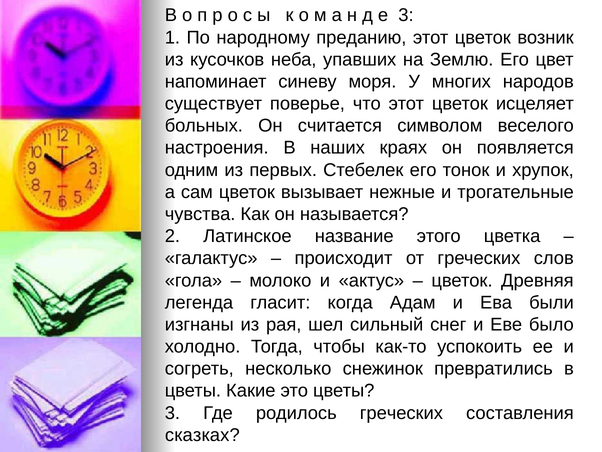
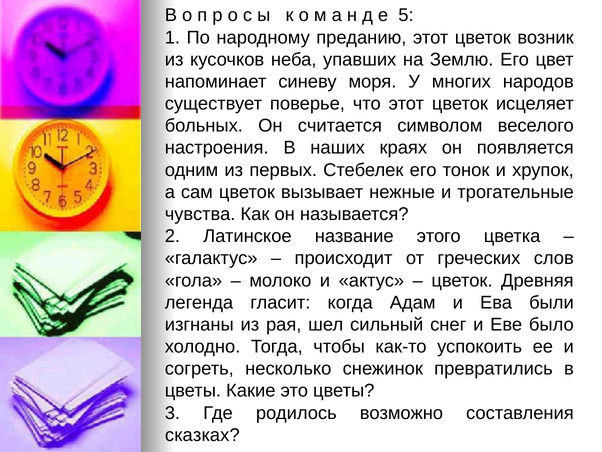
е 3: 3 -> 5
родилось греческих: греческих -> возможно
